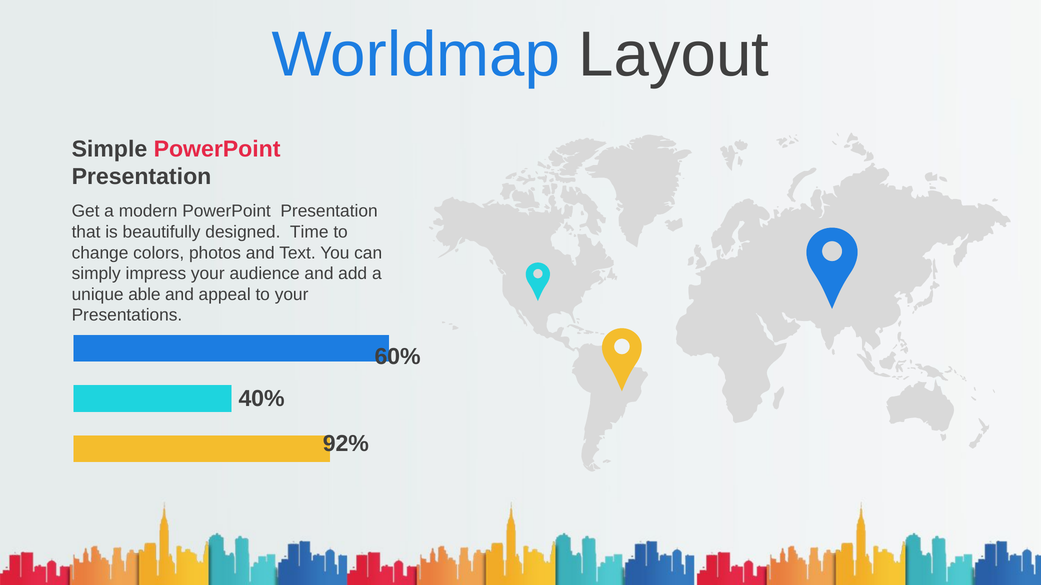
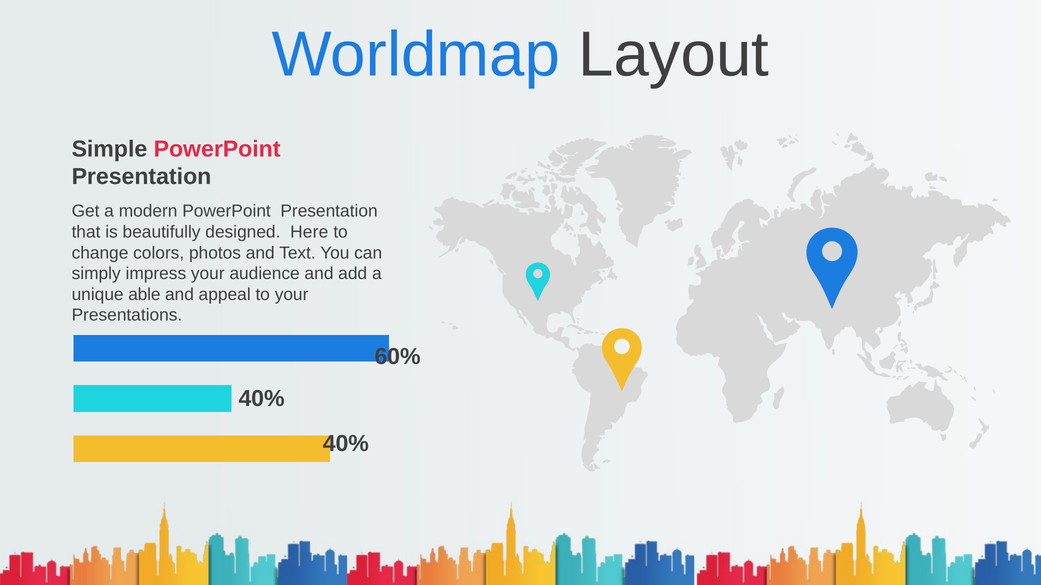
Time: Time -> Here
92% at (346, 444): 92% -> 40%
